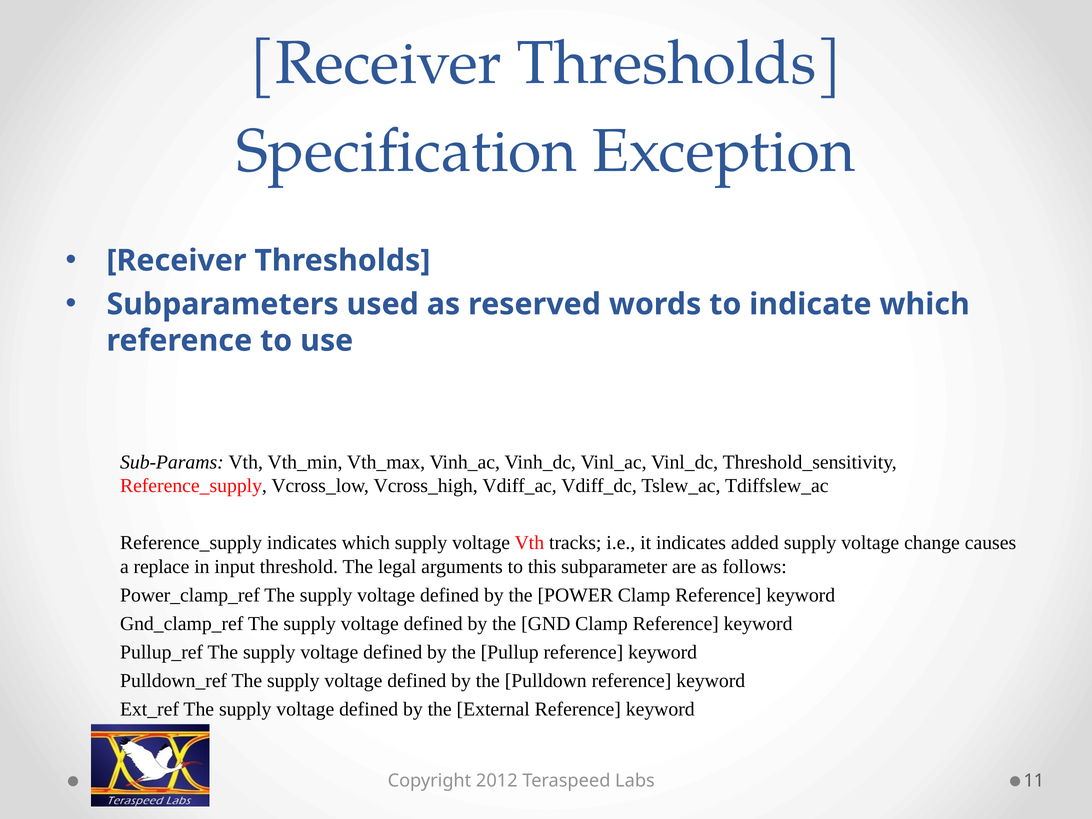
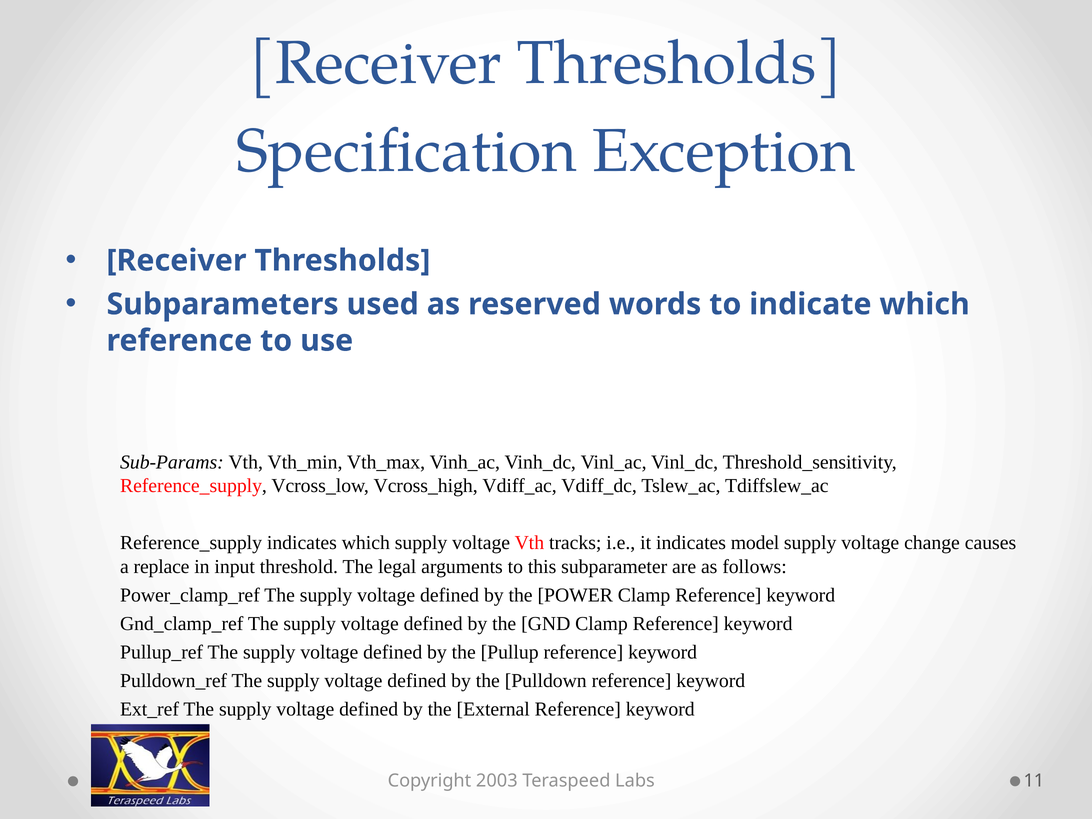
added: added -> model
2012: 2012 -> 2003
